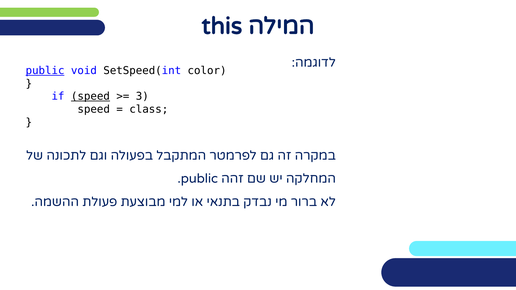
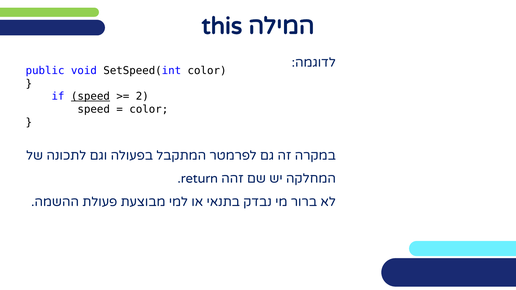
public at (45, 71) underline: present -> none
3: 3 -> 2
class at (149, 109): class -> color
public at (199, 179): public -> return
